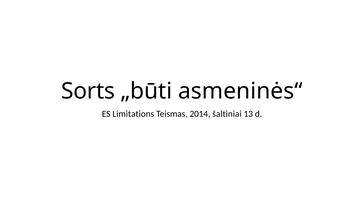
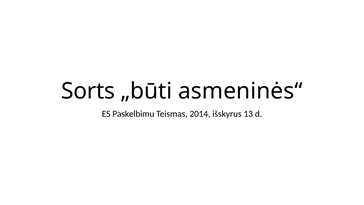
Limitations: Limitations -> Paskelbimu
šaltiniai: šaltiniai -> išskyrus
